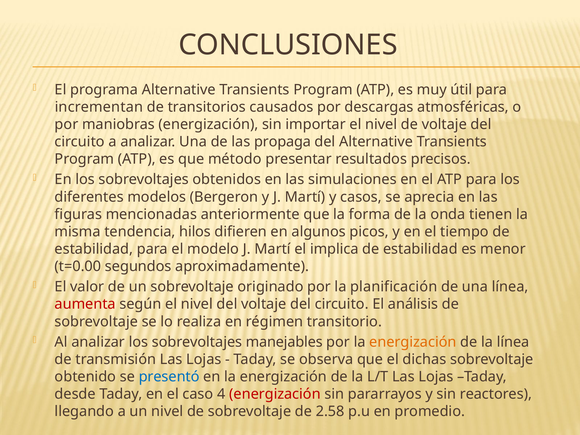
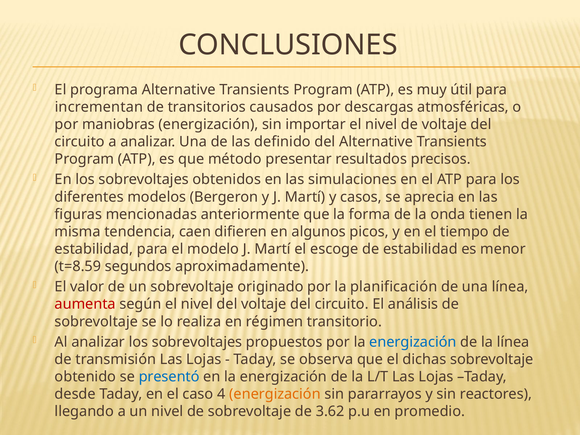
propaga: propaga -> definido
hilos: hilos -> caen
implica: implica -> escoge
t=0.00: t=0.00 -> t=8.59
manejables: manejables -> propuestos
energización at (413, 342) colour: orange -> blue
energización at (275, 394) colour: red -> orange
2.58: 2.58 -> 3.62
